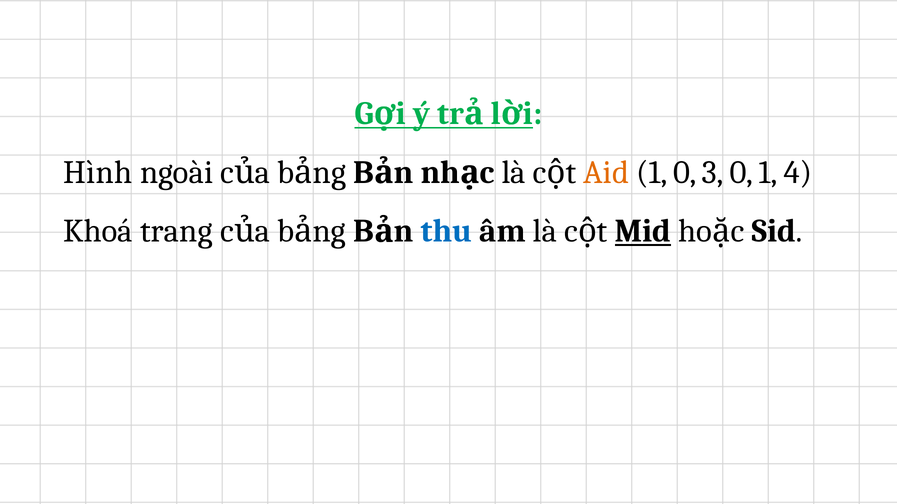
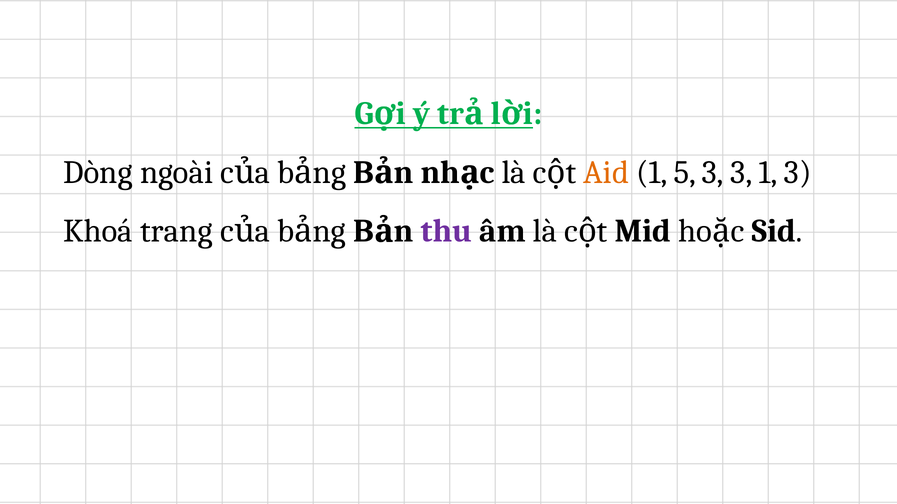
Hình: Hình -> Dòng
1 0: 0 -> 5
3 0: 0 -> 3
1 4: 4 -> 3
thu colour: blue -> purple
Mid underline: present -> none
